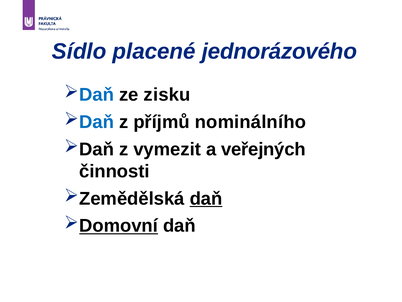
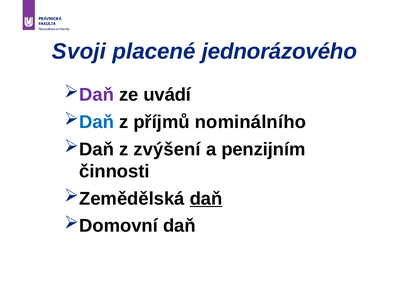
Sídlo: Sídlo -> Svoji
Daň at (97, 95) colour: blue -> purple
zisku: zisku -> uvádí
vymezit: vymezit -> zvýšení
veřejných: veřejných -> penzijním
Domovní underline: present -> none
